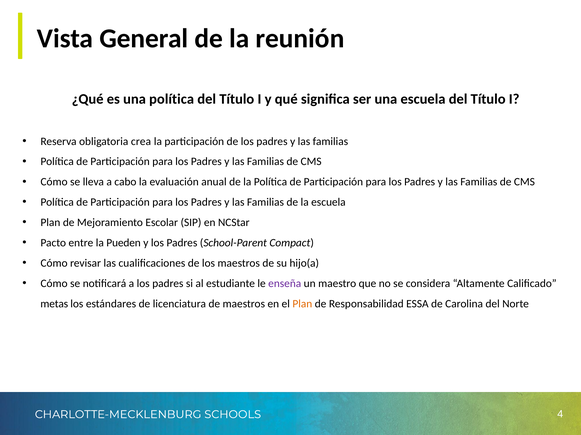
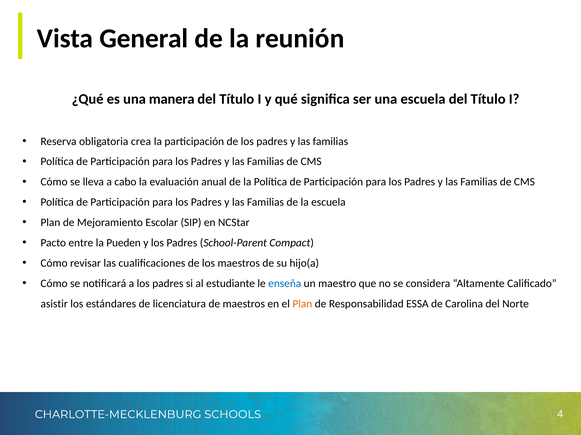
una política: política -> manera
enseña colour: purple -> blue
metas: metas -> asistir
